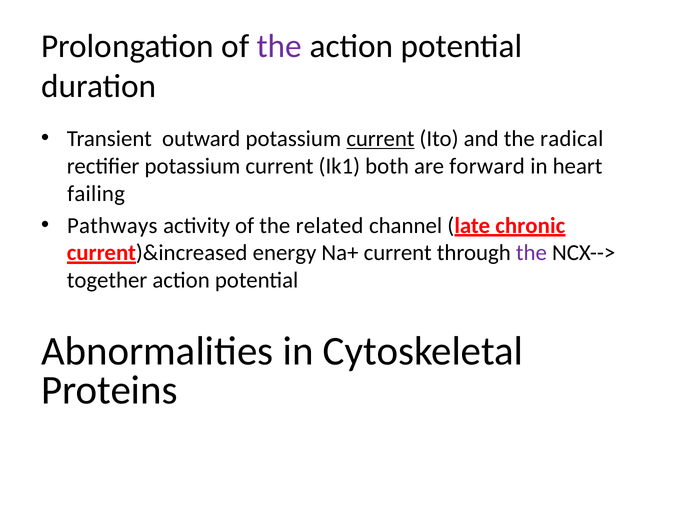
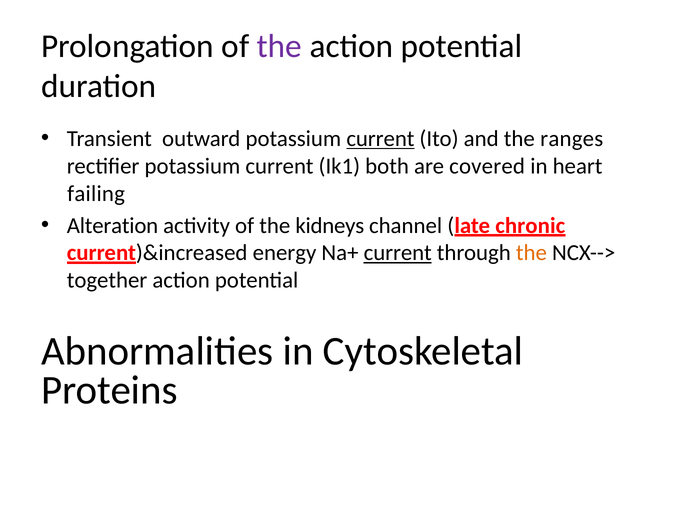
radical: radical -> ranges
forward: forward -> covered
Pathways: Pathways -> Alteration
related: related -> kidneys
current at (398, 253) underline: none -> present
the at (531, 253) colour: purple -> orange
